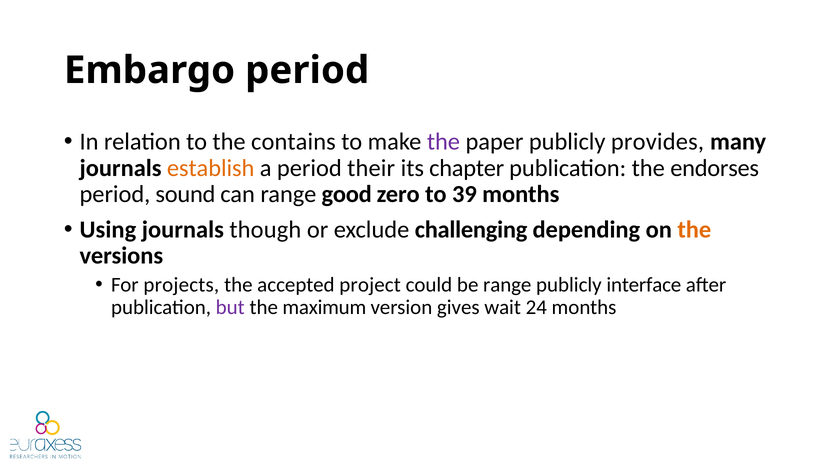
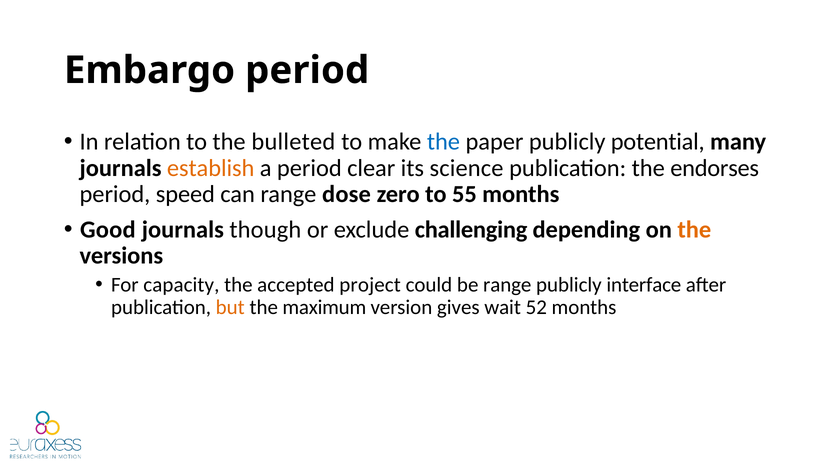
contains: contains -> bulleted
the at (443, 142) colour: purple -> blue
provides: provides -> potential
their: their -> clear
chapter: chapter -> science
sound: sound -> speed
good: good -> dose
39: 39 -> 55
Using: Using -> Good
projects: projects -> capacity
but colour: purple -> orange
24: 24 -> 52
